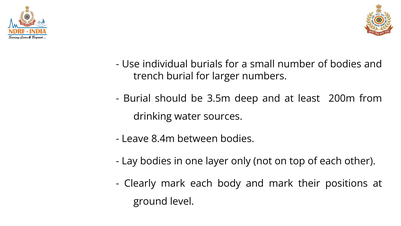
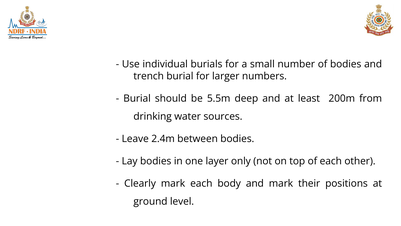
3.5m: 3.5m -> 5.5m
8.4m: 8.4m -> 2.4m
